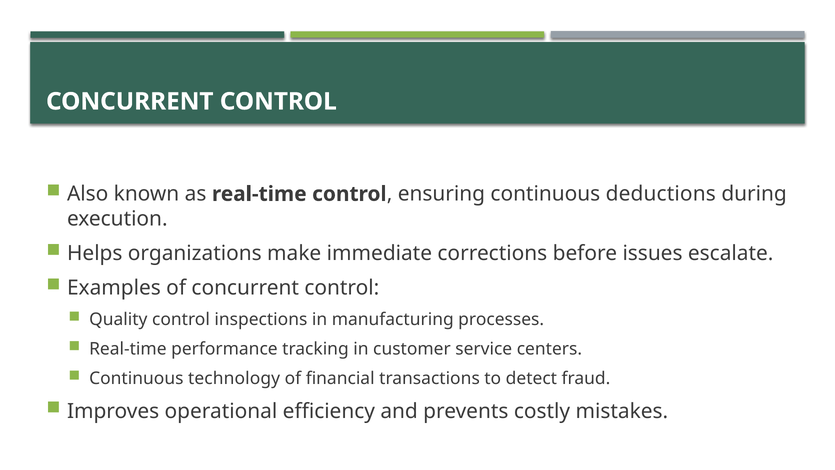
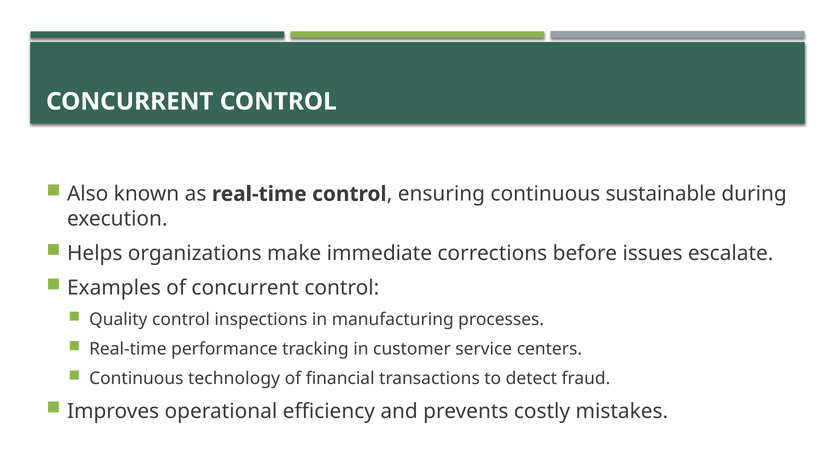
deductions: deductions -> sustainable
